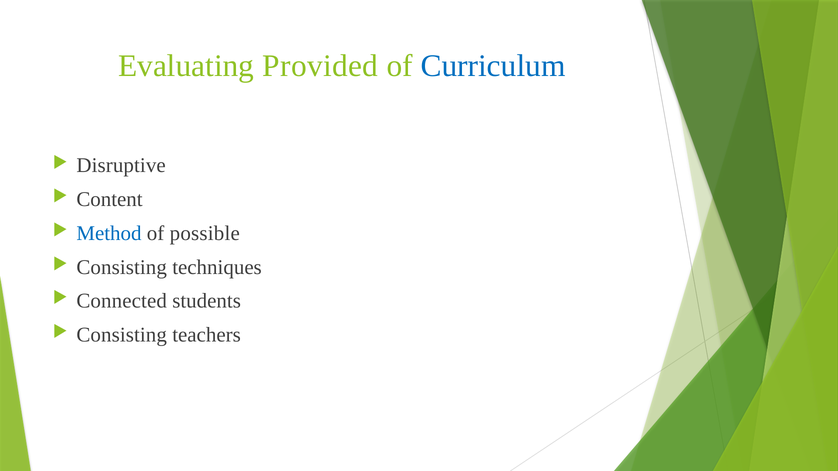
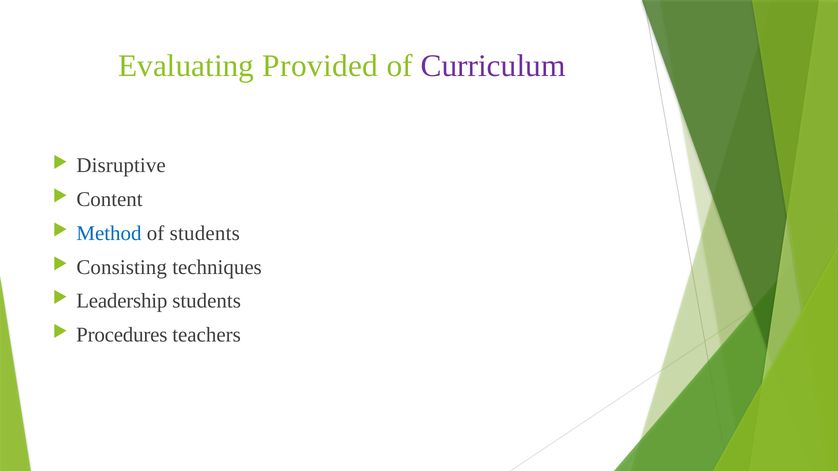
Curriculum colour: blue -> purple
of possible: possible -> students
Connected: Connected -> Leadership
Consisting at (122, 335): Consisting -> Procedures
